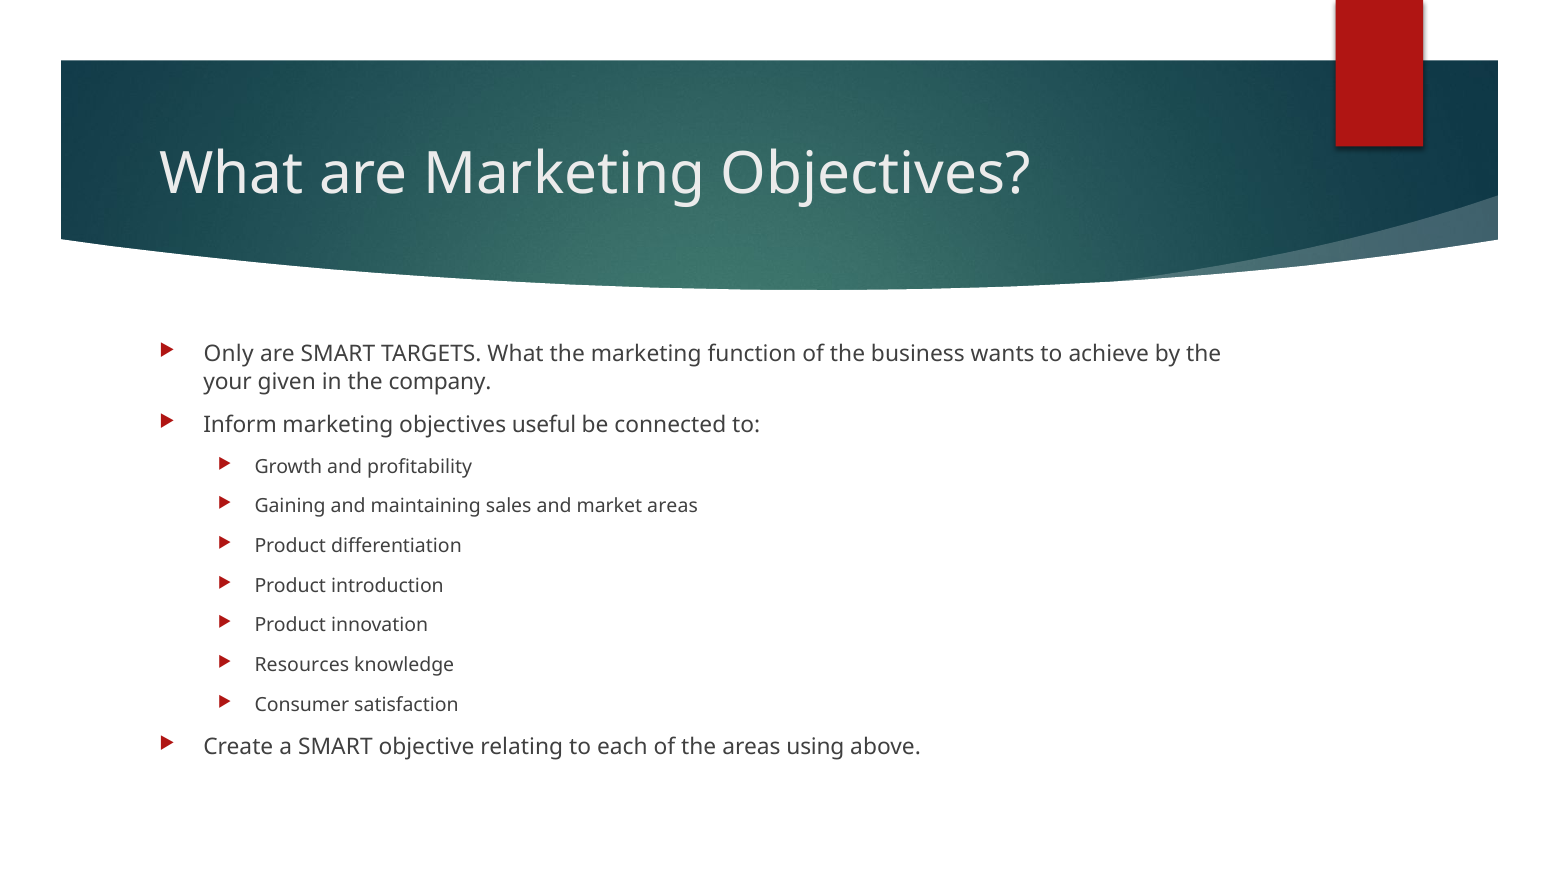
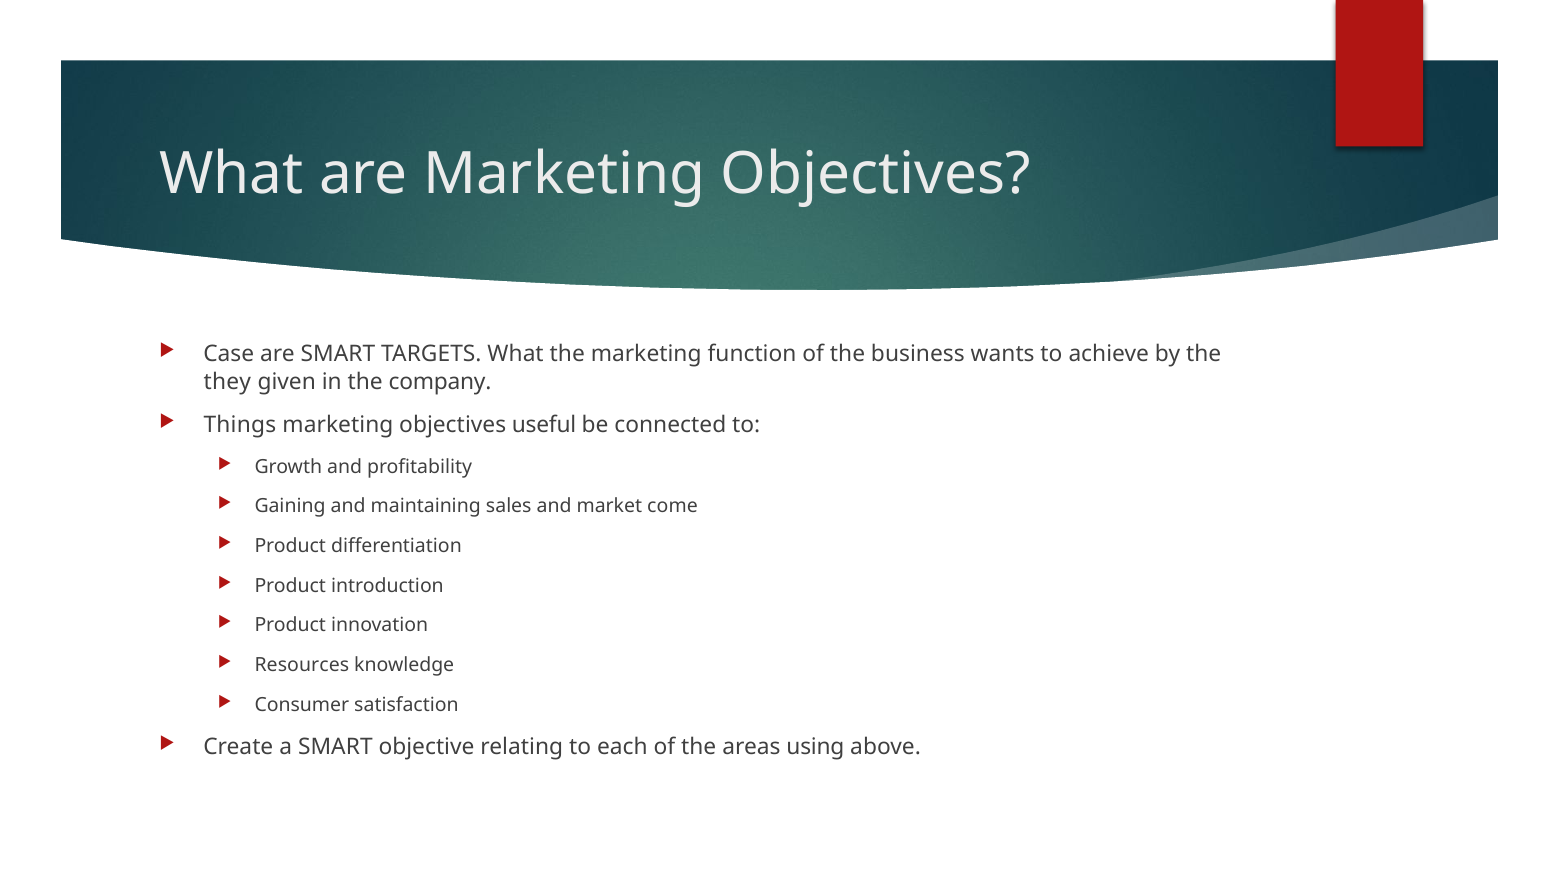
Only: Only -> Case
your: your -> they
Inform: Inform -> Things
market areas: areas -> come
